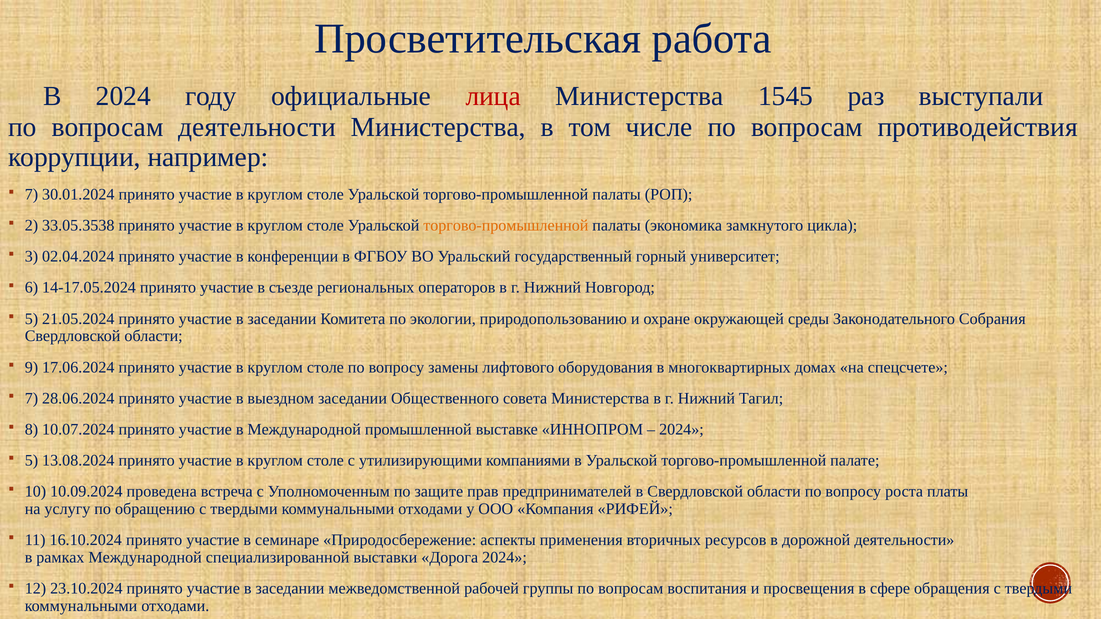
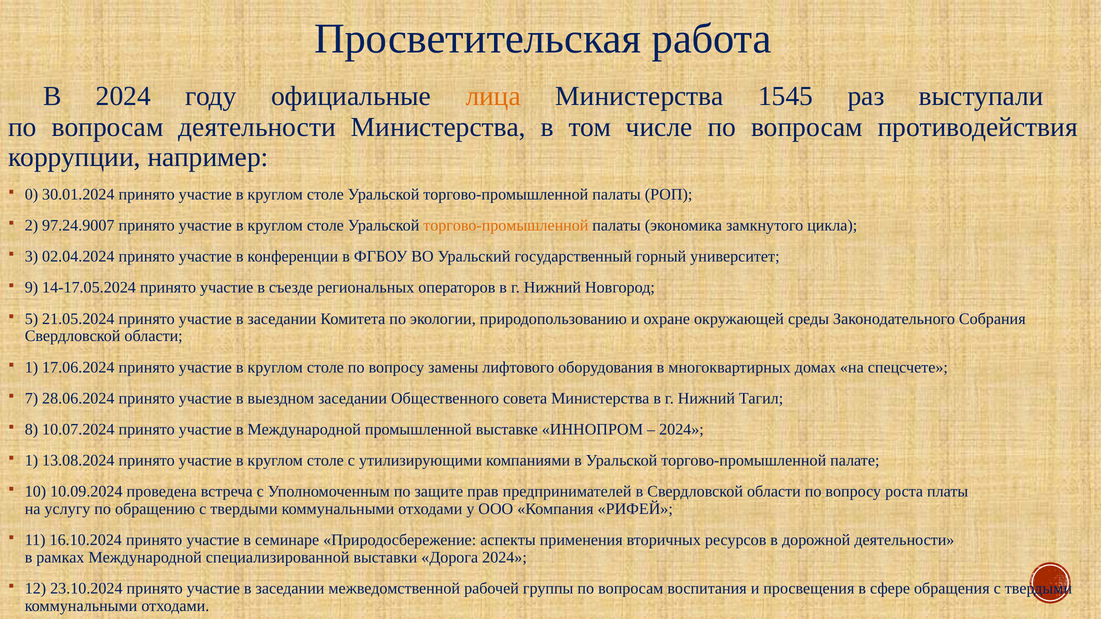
лица colour: red -> orange
7 at (31, 195): 7 -> 0
33.05.3538: 33.05.3538 -> 97.24.9007
6: 6 -> 9
9 at (31, 367): 9 -> 1
5 at (31, 461): 5 -> 1
